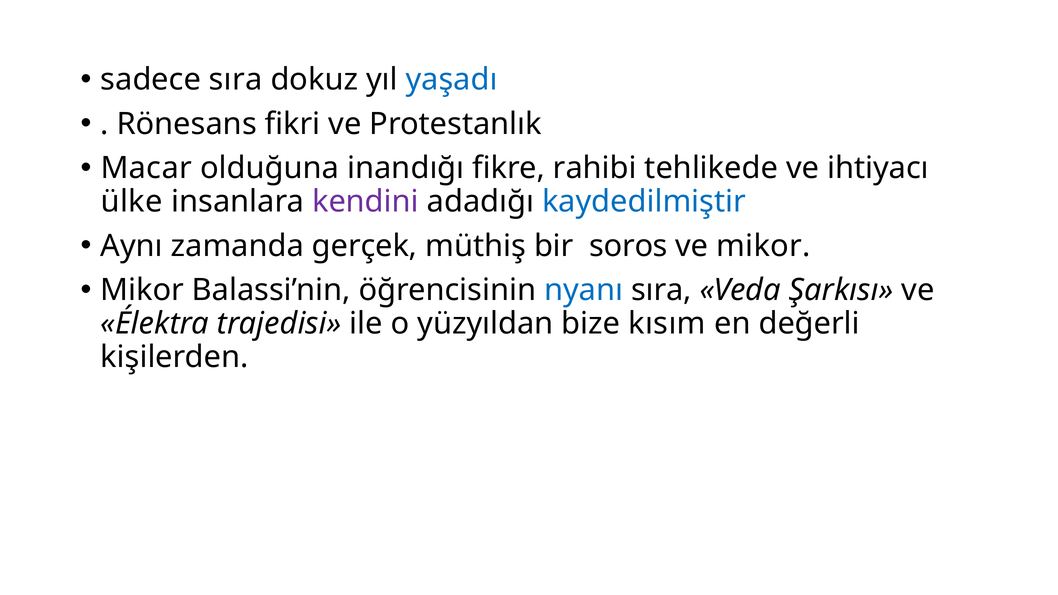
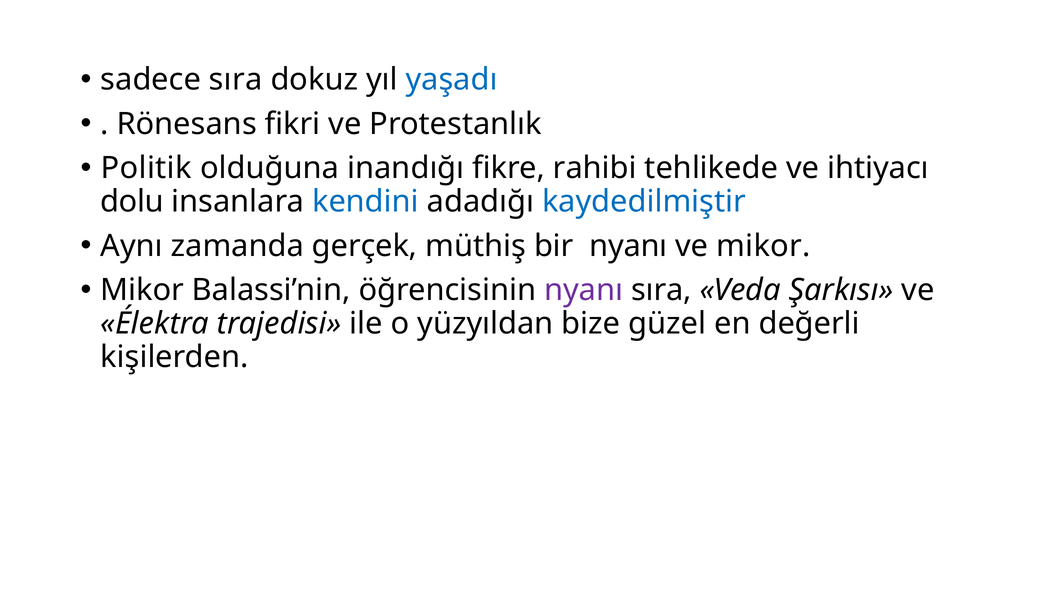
Macar: Macar -> Politik
ülke: ülke -> dolu
kendini colour: purple -> blue
bir soros: soros -> nyanı
nyanı at (584, 290) colour: blue -> purple
kısım: kısım -> güzel
